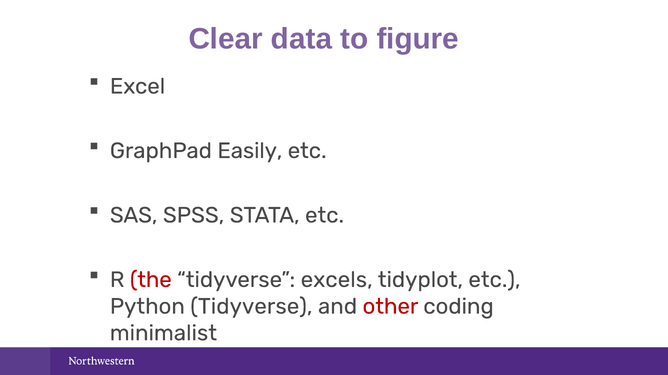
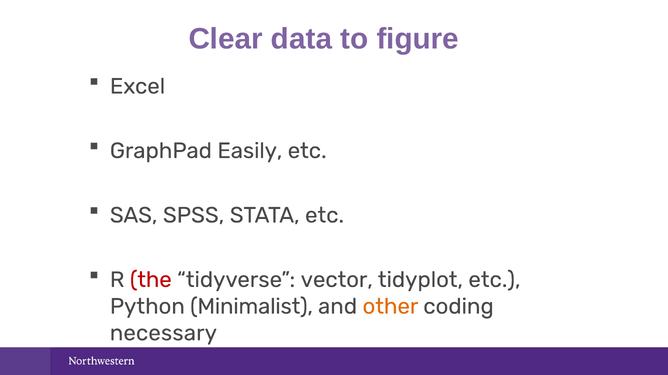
excels: excels -> vector
Python Tidyverse: Tidyverse -> Minimalist
other colour: red -> orange
minimalist: minimalist -> necessary
